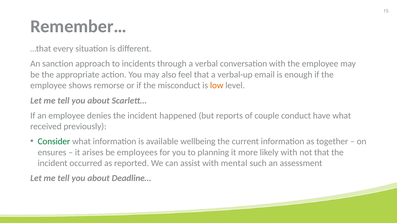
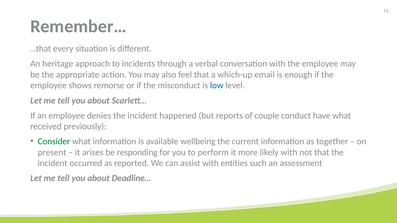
sanction: sanction -> heritage
verbal-up: verbal-up -> which-up
low colour: orange -> blue
ensures: ensures -> present
employees: employees -> responding
planning: planning -> perform
mental: mental -> entities
